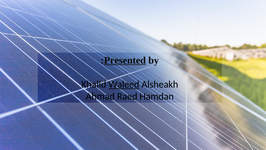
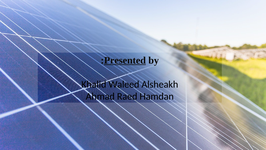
Waleed underline: present -> none
